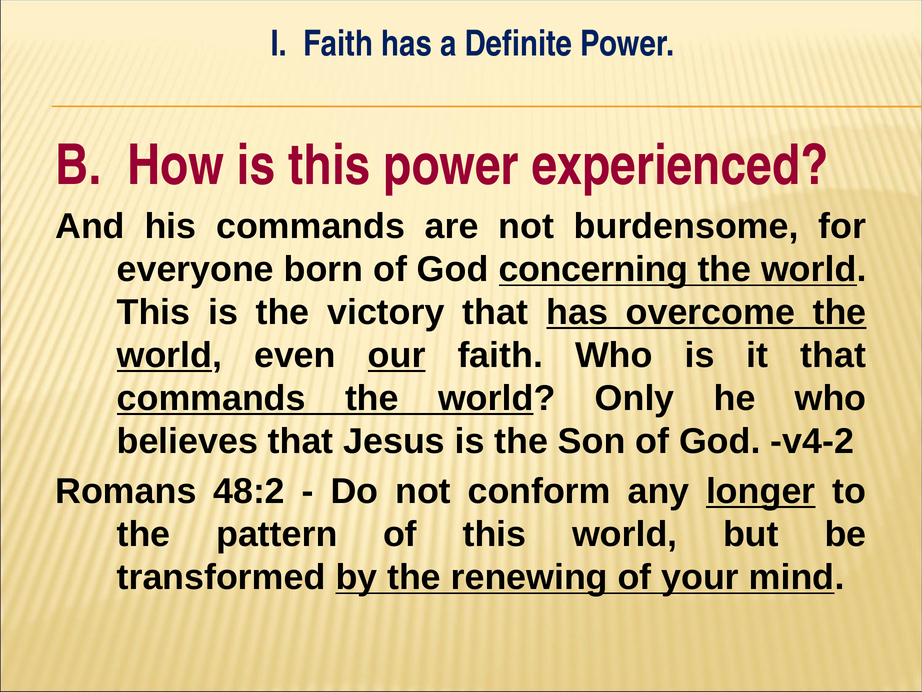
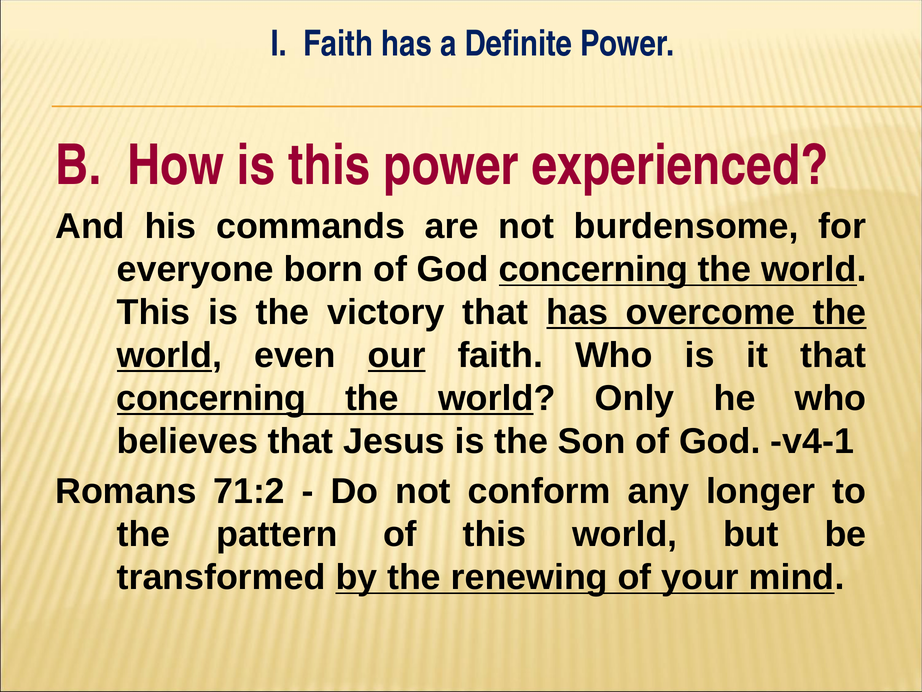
commands at (211, 398): commands -> concerning
v4-2: v4-2 -> v4-1
48:2: 48:2 -> 71:2
longer underline: present -> none
